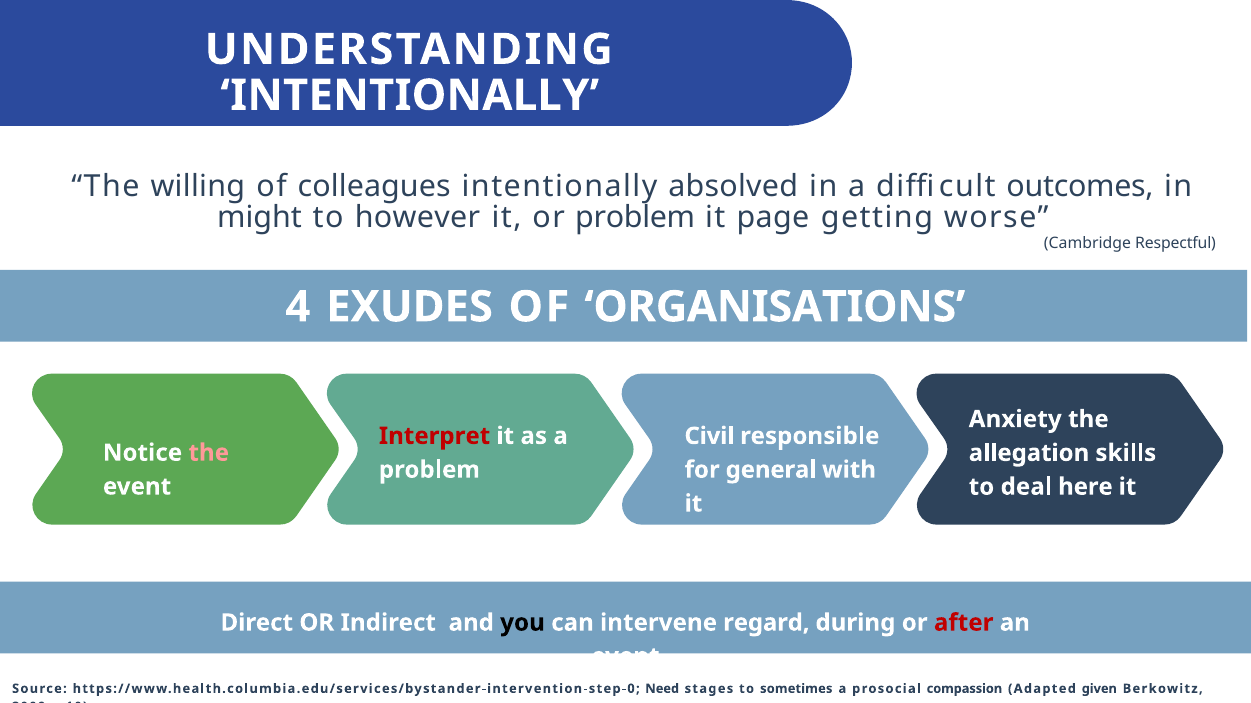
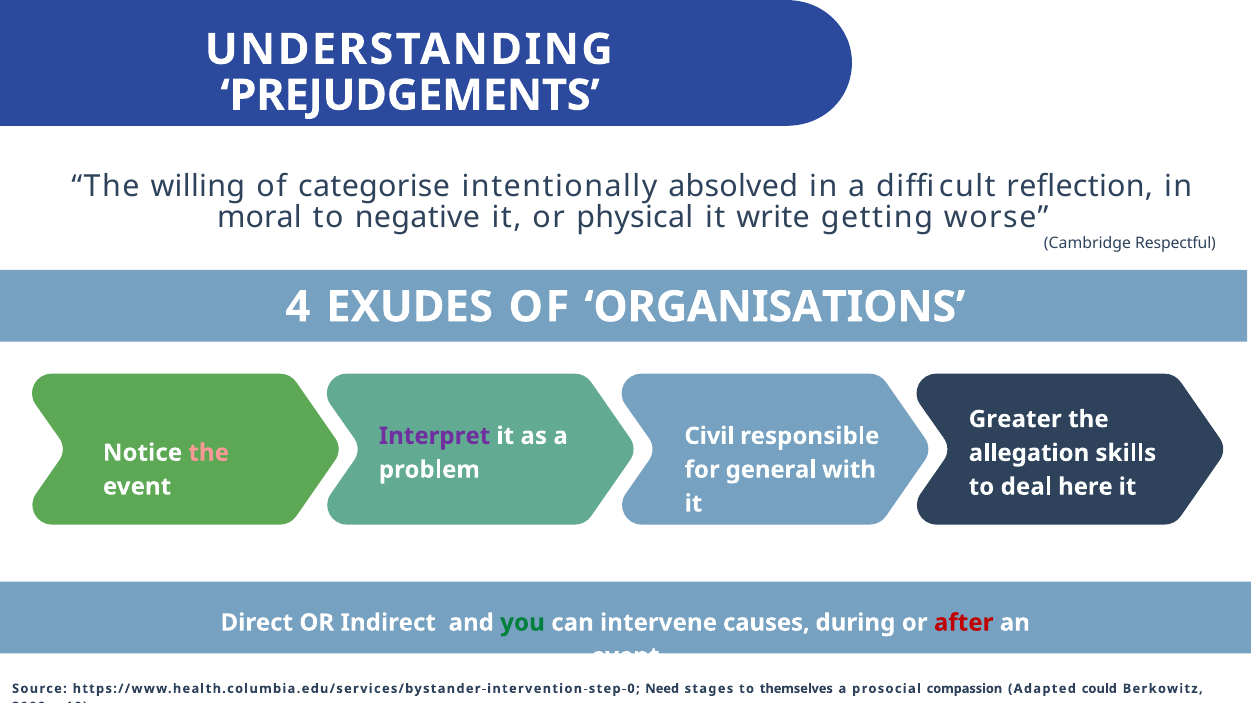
INTENTIONALLY at (410, 96): INTENTIONALLY -> PREJUDGEMENTS
colleagues: colleagues -> categorise
outcomes: outcomes -> reflection
might: might -> moral
however: however -> negative
or problem: problem -> physical
page: page -> write
Anxiety: Anxiety -> Greater
Interpret colour: red -> purple
you colour: black -> green
regard: regard -> causes
sometimes: sometimes -> themselves
given: given -> could
